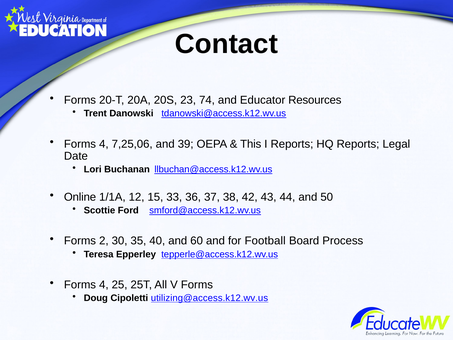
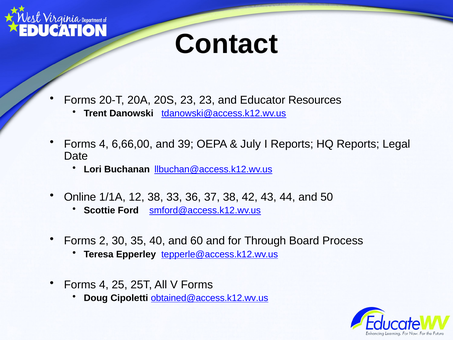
23 74: 74 -> 23
7,25,06: 7,25,06 -> 6,66,00
This: This -> July
12 15: 15 -> 38
Football: Football -> Through
utilizing@access.k12.wv.us: utilizing@access.k12.wv.us -> obtained@access.k12.wv.us
